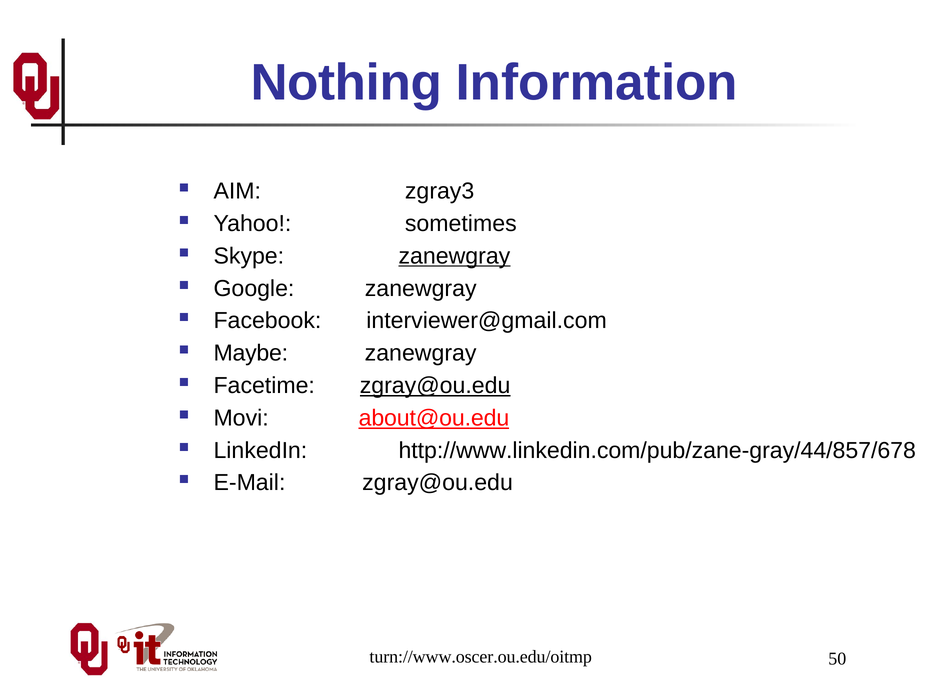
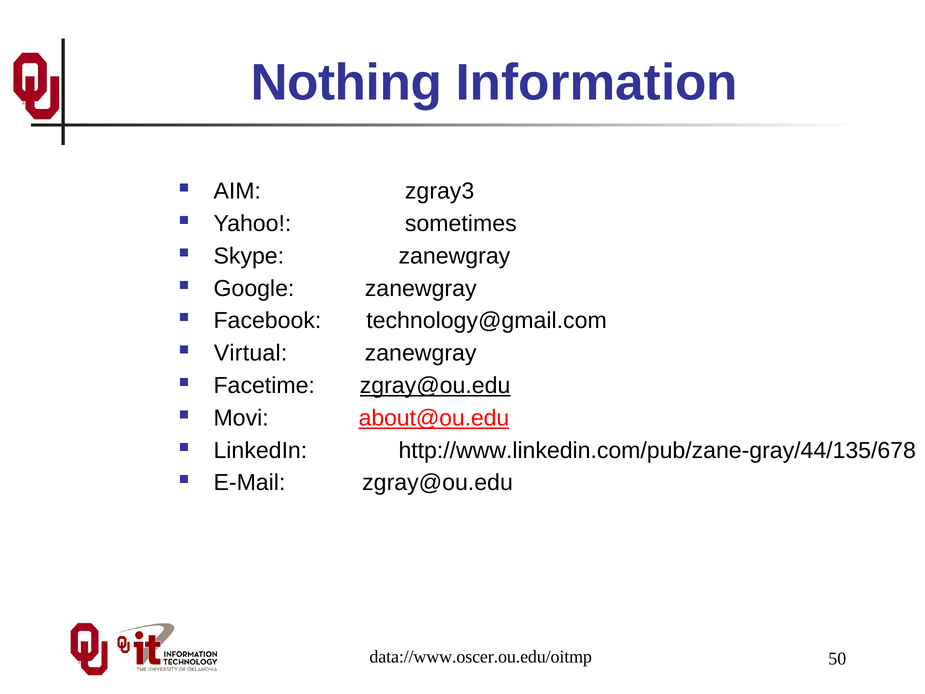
zanewgray at (454, 256) underline: present -> none
interviewer@gmail.com: interviewer@gmail.com -> technology@gmail.com
Maybe: Maybe -> Virtual
http://www.linkedin.com/pub/zane-gray/44/857/678: http://www.linkedin.com/pub/zane-gray/44/857/678 -> http://www.linkedin.com/pub/zane-gray/44/135/678
turn://www.oscer.ou.edu/oitmp: turn://www.oscer.ou.edu/oitmp -> data://www.oscer.ou.edu/oitmp
